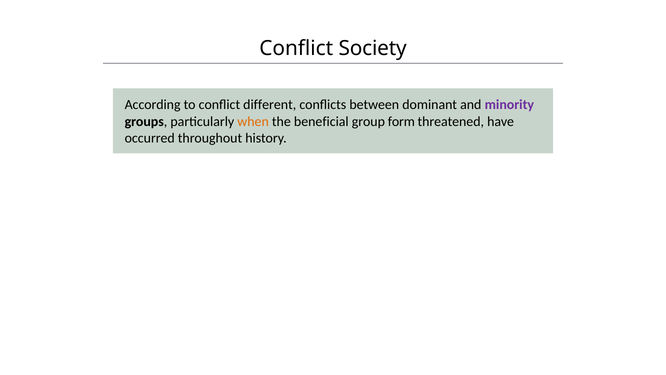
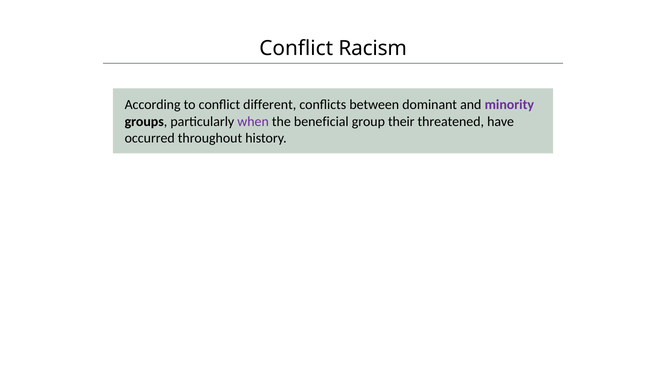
Society: Society -> Racism
when colour: orange -> purple
form: form -> their
